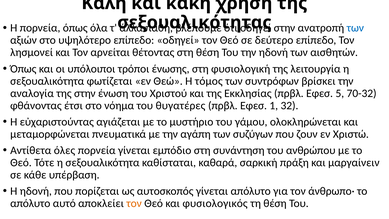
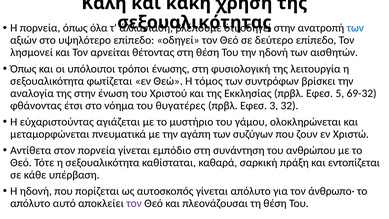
70-32: 70-32 -> 69-32
1: 1 -> 3
όλες: όλες -> στον
μαργαίνειν: μαργαίνειν -> εντοπίζεται
τον at (134, 203) colour: orange -> purple
φυσιολογικός: φυσιολογικός -> πλεονάζουσαι
